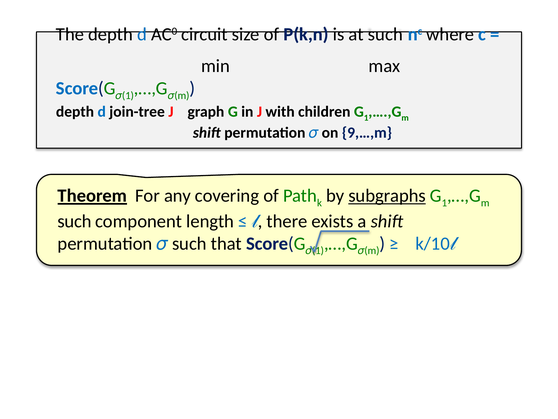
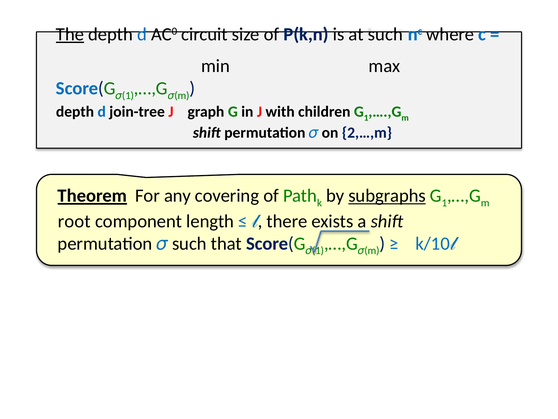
The underline: none -> present
9,…,m: 9,…,m -> 2,…,m
such at (74, 221): such -> root
